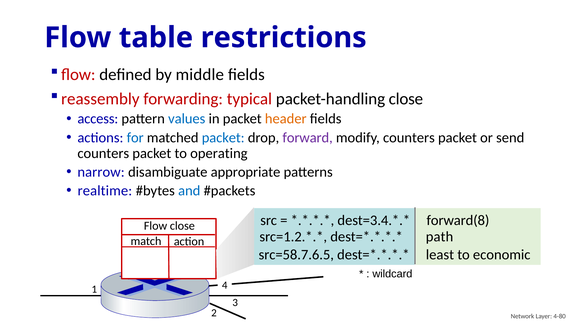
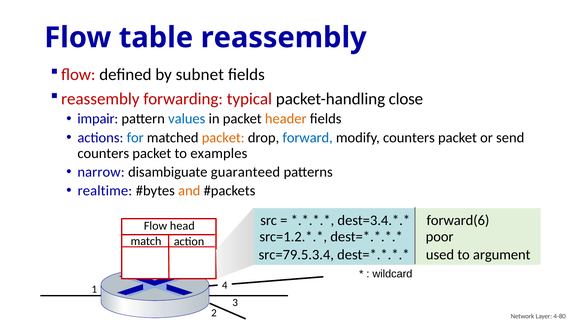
table restrictions: restrictions -> reassembly
middle: middle -> subnet
access: access -> impair
packet at (223, 137) colour: blue -> orange
forward colour: purple -> blue
operating: operating -> examples
appropriate: appropriate -> guaranteed
and colour: blue -> orange
forward(8: forward(8 -> forward(6
Flow close: close -> head
path: path -> poor
src=58.7.6.5: src=58.7.6.5 -> src=79.5.3.4
least: least -> used
economic: economic -> argument
